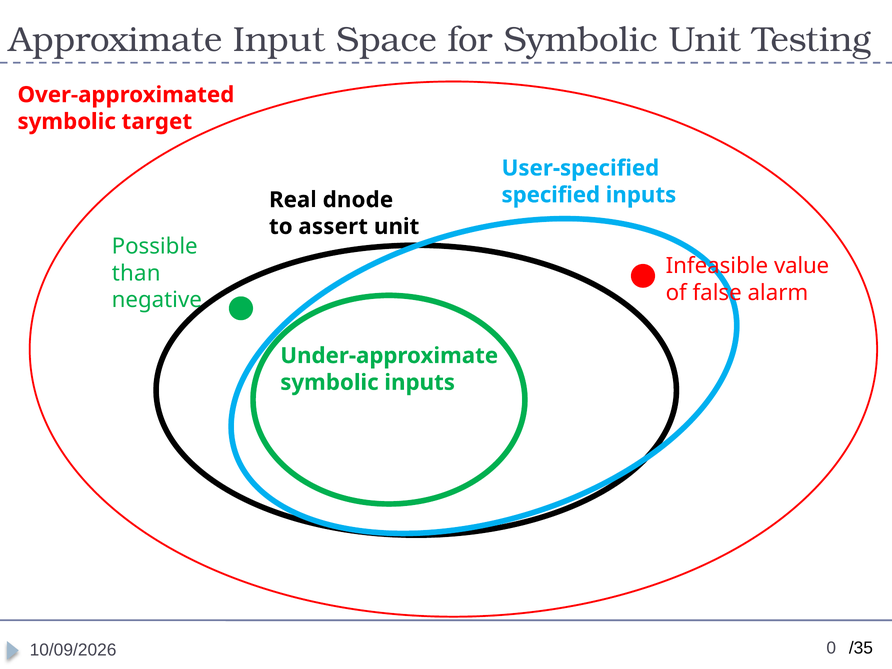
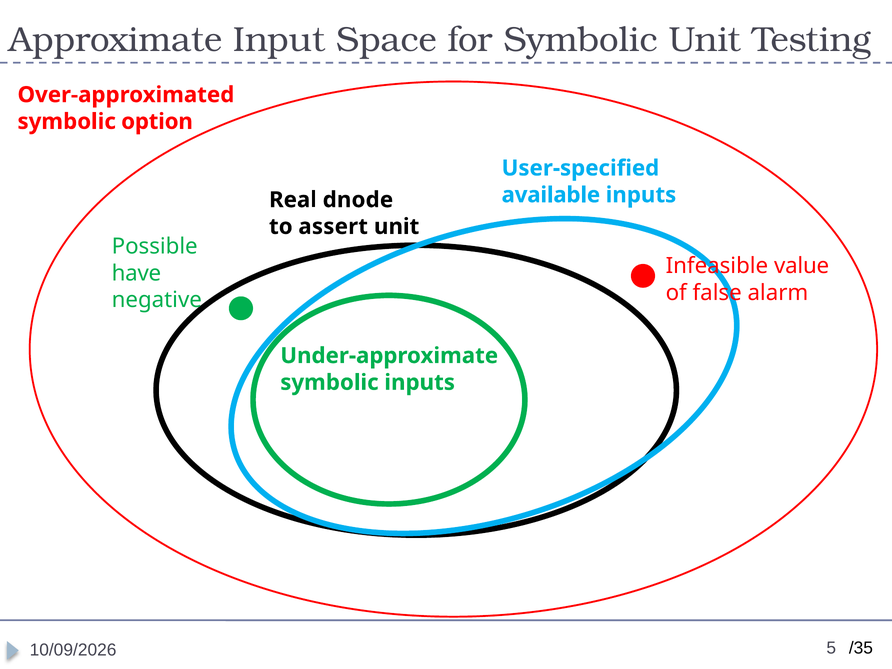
target: target -> option
specified: specified -> available
than: than -> have
0: 0 -> 5
